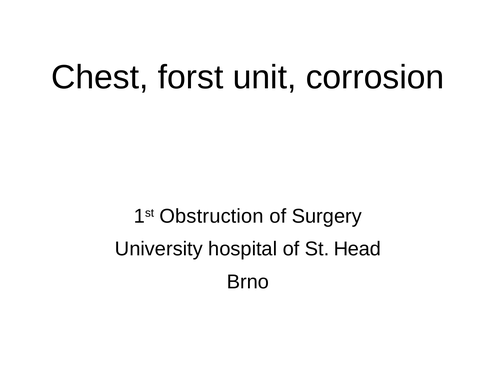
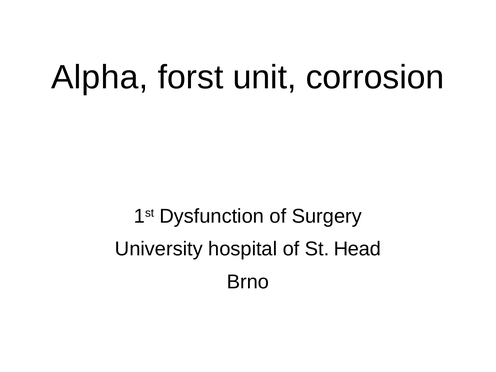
Chest: Chest -> Alpha
Obstruction: Obstruction -> Dysfunction
